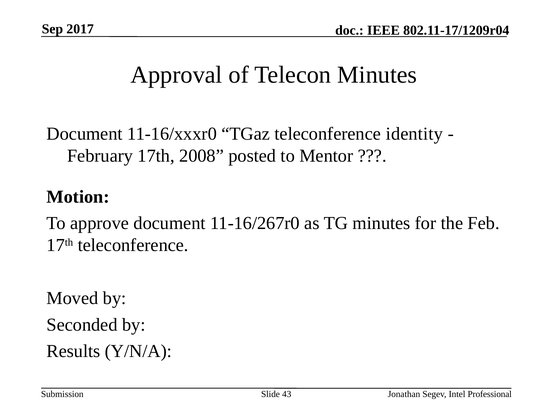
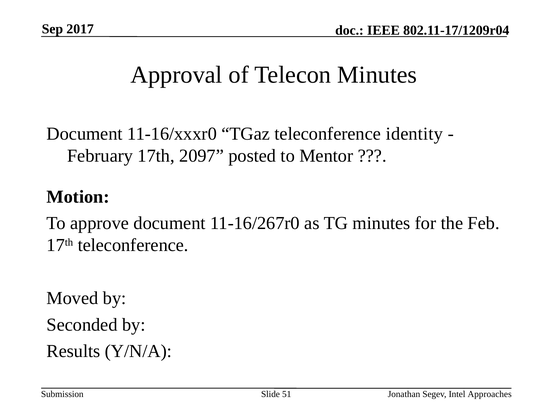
2008: 2008 -> 2097
43: 43 -> 51
Professional: Professional -> Approaches
